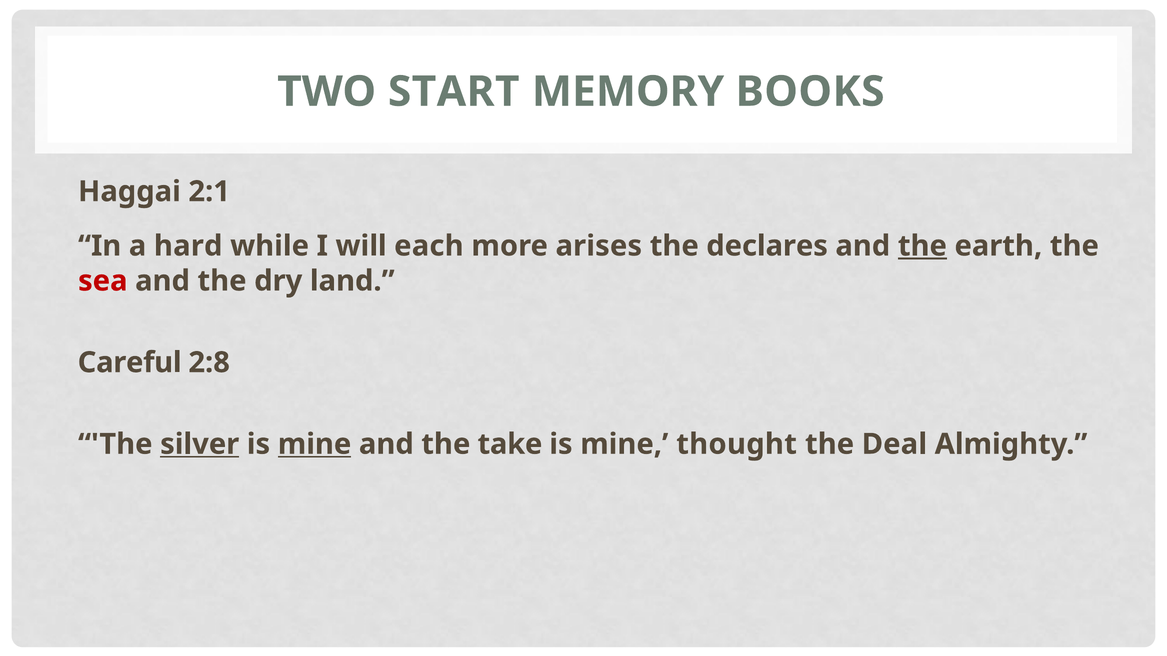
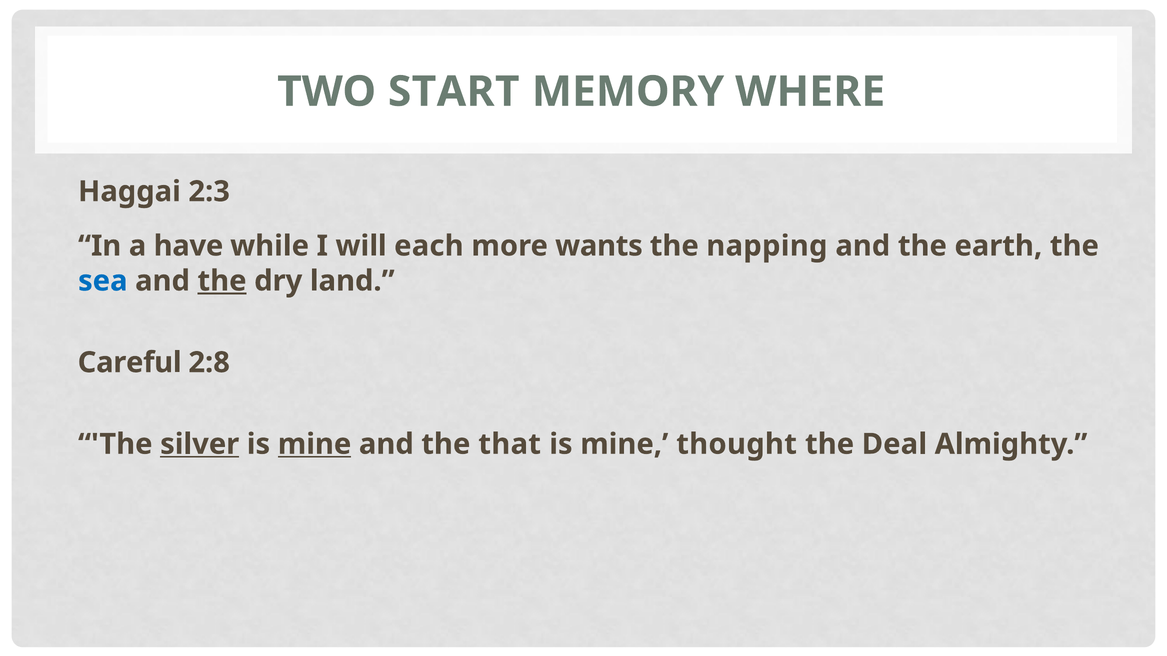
BOOKS: BOOKS -> WHERE
2:1: 2:1 -> 2:3
hard: hard -> have
arises: arises -> wants
declares: declares -> napping
the at (922, 246) underline: present -> none
sea colour: red -> blue
the at (222, 281) underline: none -> present
take: take -> that
